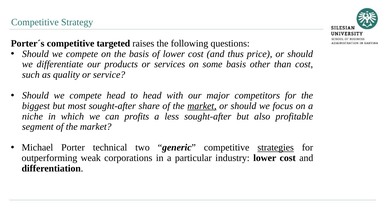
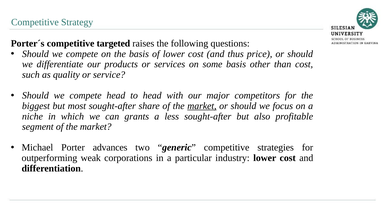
profits: profits -> grants
technical: technical -> advances
strategies underline: present -> none
